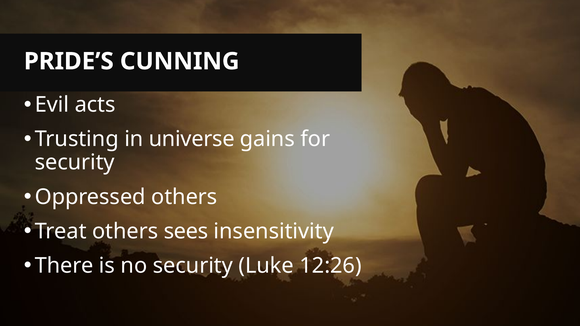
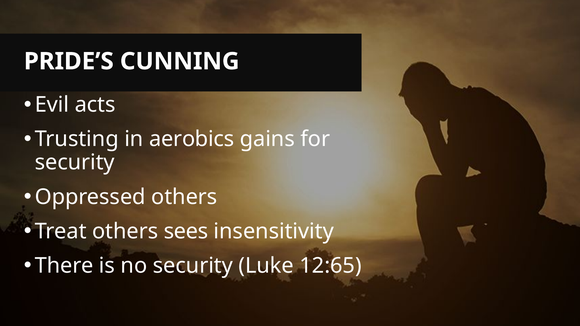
universe: universe -> aerobics
12:26: 12:26 -> 12:65
